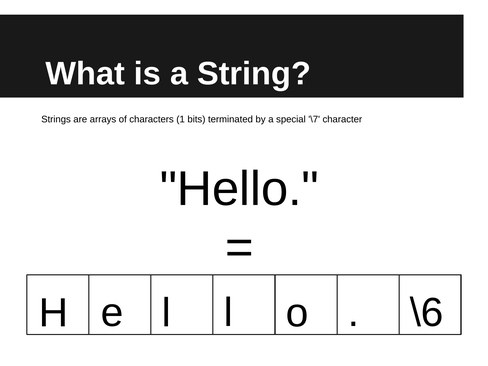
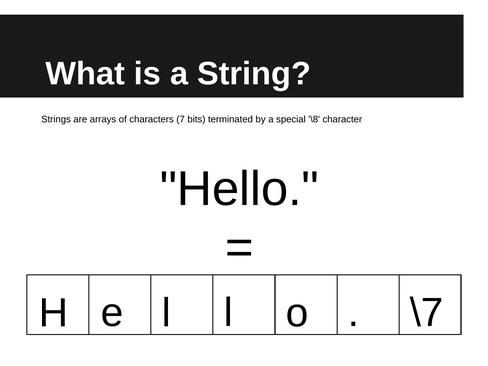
1: 1 -> 7
\7: \7 -> \8
\6: \6 -> \7
